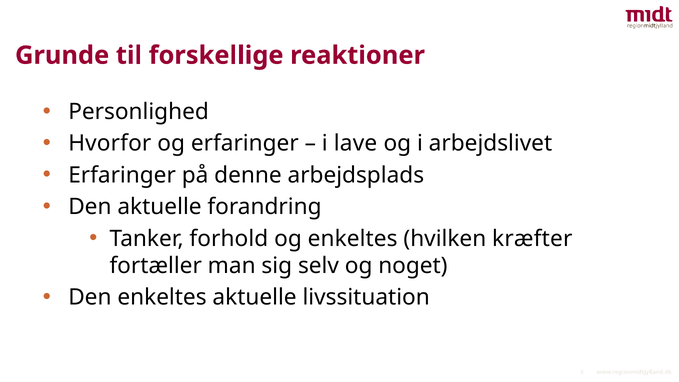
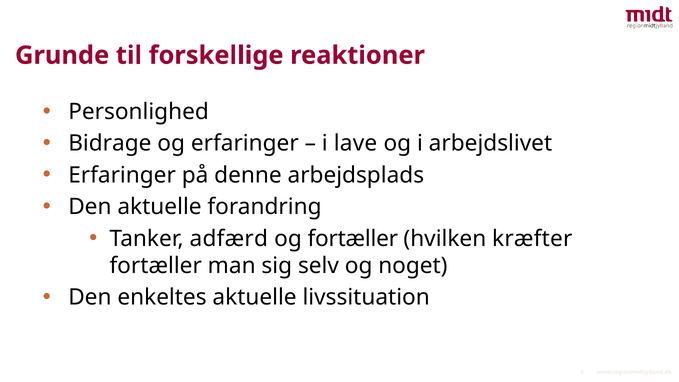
Hvorfor: Hvorfor -> Bidrage
forhold: forhold -> adfærd
og enkeltes: enkeltes -> fortæller
